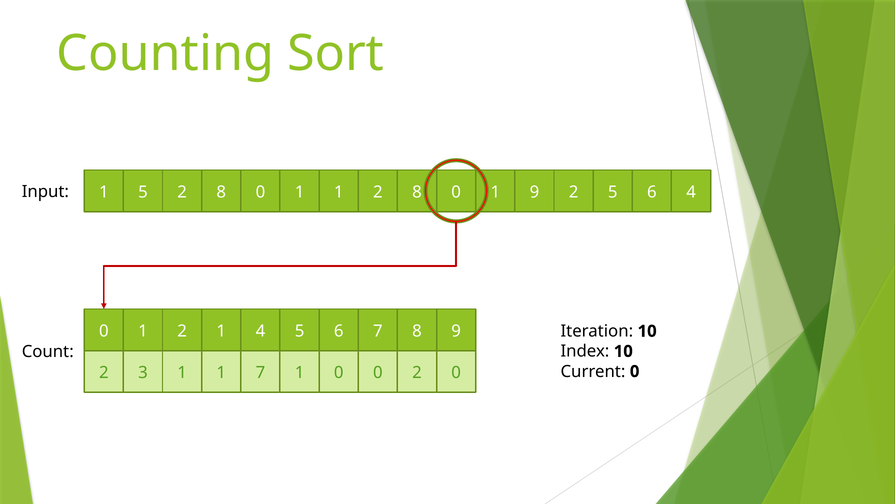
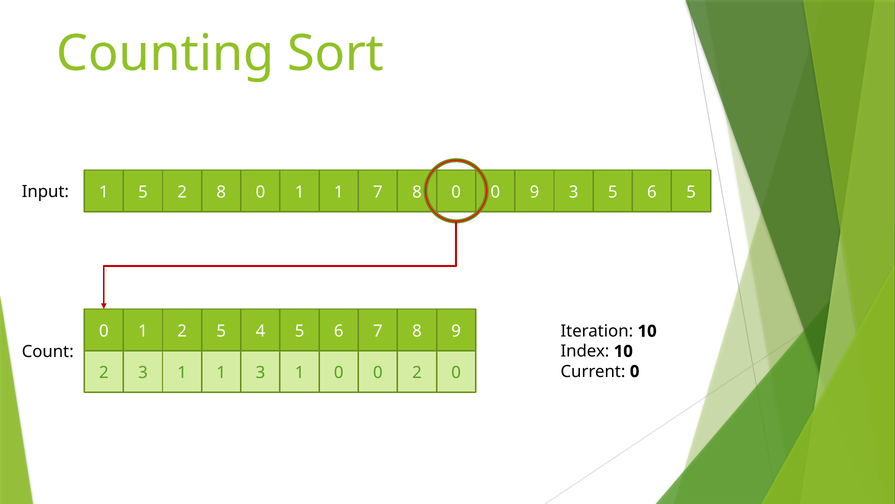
1 1 2: 2 -> 7
1 at (495, 192): 1 -> 0
2 at (574, 192): 2 -> 3
6 4: 4 -> 5
2 1: 1 -> 5
1 7: 7 -> 3
